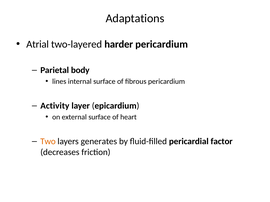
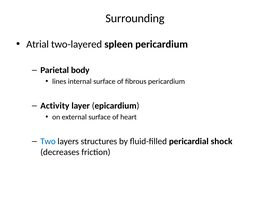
Adaptations: Adaptations -> Surrounding
harder: harder -> spleen
Two colour: orange -> blue
generates: generates -> structures
factor: factor -> shock
